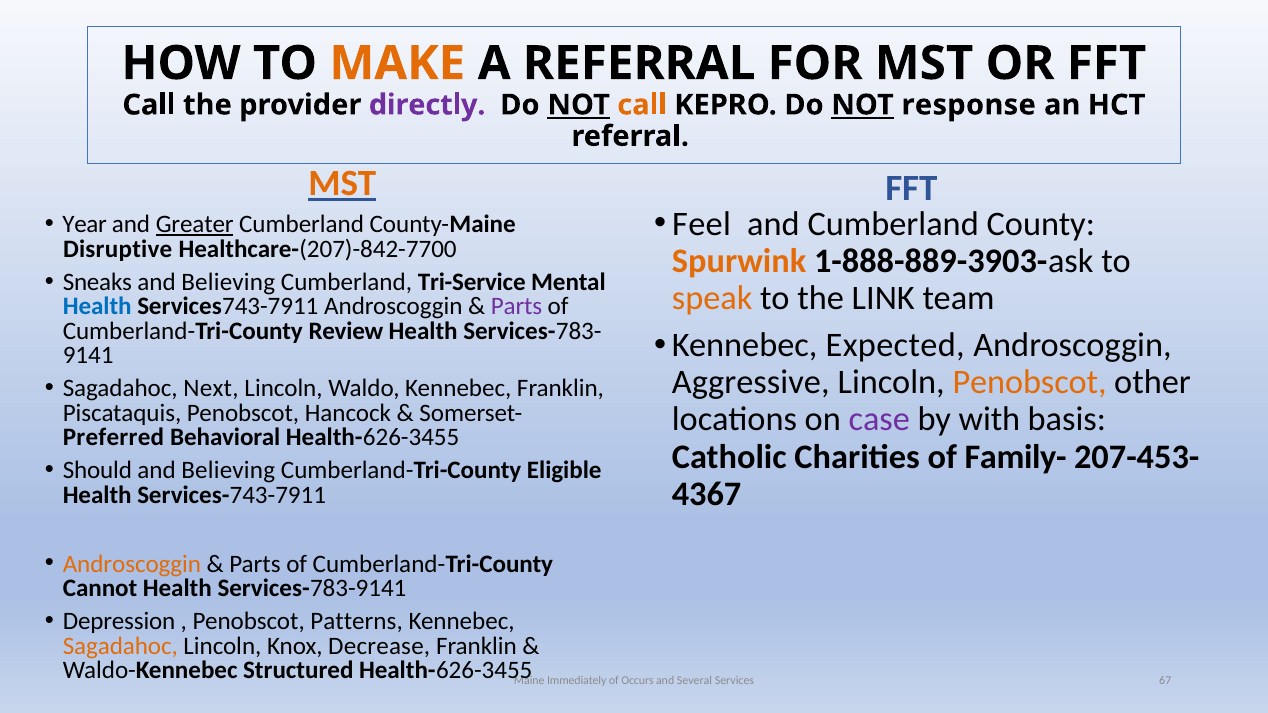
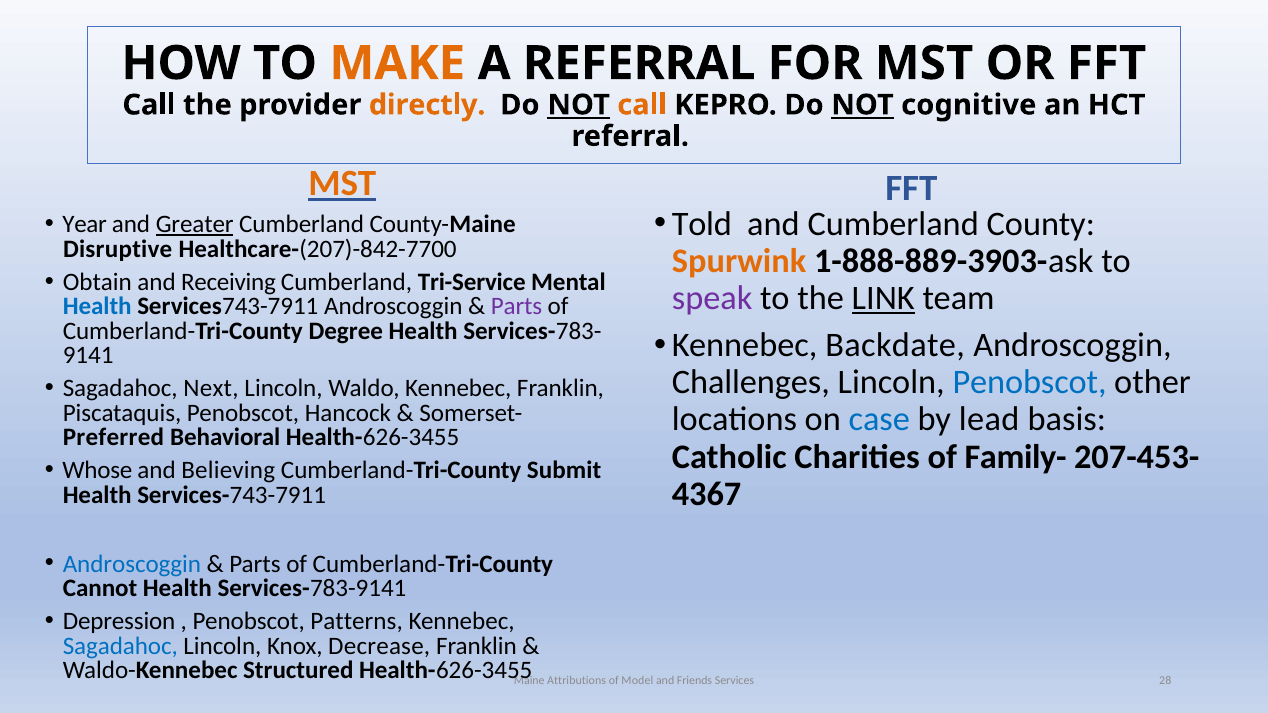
directly colour: purple -> orange
response: response -> cognitive
Feel: Feel -> Told
Sneaks: Sneaks -> Obtain
Believing at (228, 282): Believing -> Receiving
speak colour: orange -> purple
LINK underline: none -> present
Review: Review -> Degree
Expected: Expected -> Backdate
Aggressive: Aggressive -> Challenges
Penobscot at (1030, 383) colour: orange -> blue
case colour: purple -> blue
with: with -> lead
Should: Should -> Whose
Eligible: Eligible -> Submit
Androscoggin at (132, 564) colour: orange -> blue
Sagadahoc at (120, 646) colour: orange -> blue
Immediately: Immediately -> Attributions
Occurs: Occurs -> Model
Several: Several -> Friends
67: 67 -> 28
